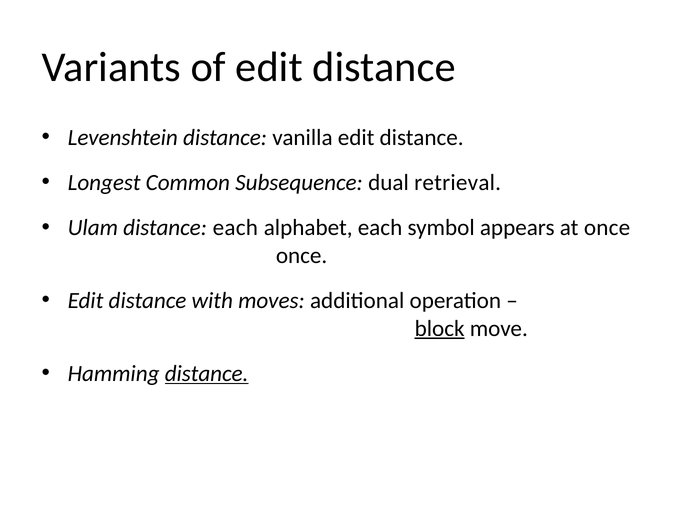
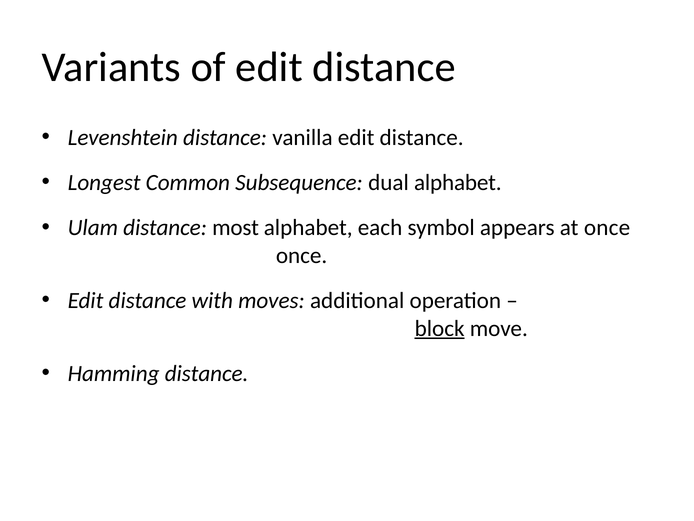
dual retrieval: retrieval -> alphabet
distance each: each -> most
distance at (207, 373) underline: present -> none
